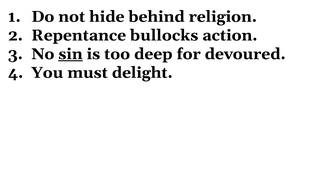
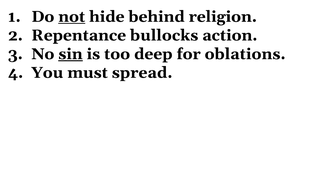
not underline: none -> present
devoured: devoured -> oblations
delight: delight -> spread
